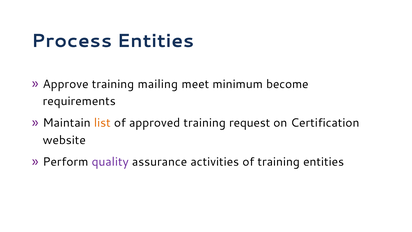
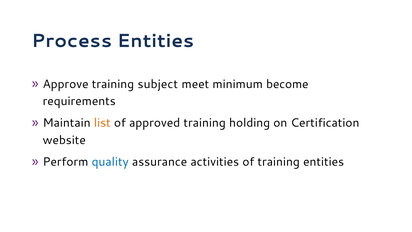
mailing: mailing -> subject
request: request -> holding
quality colour: purple -> blue
